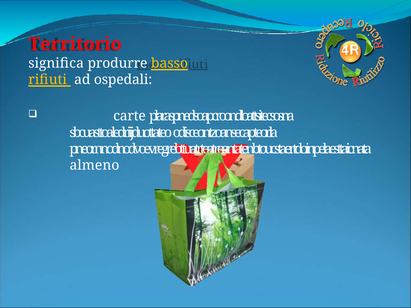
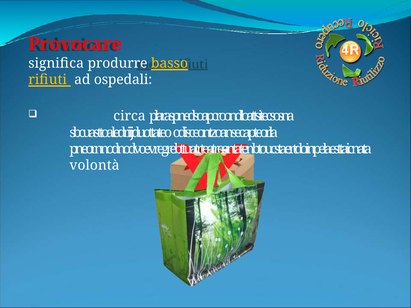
Territorio: Territorio -> Provocare
carte: carte -> circa
almeno: almeno -> volontà
